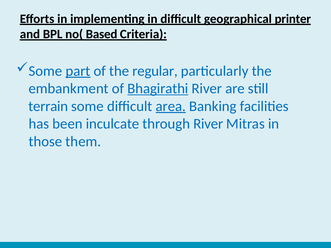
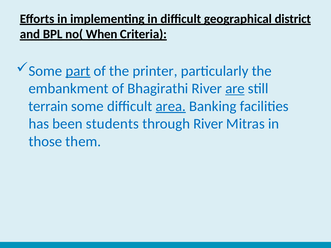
printer: printer -> district
Based: Based -> When
regular: regular -> printer
Bhagirathi underline: present -> none
are underline: none -> present
inculcate: inculcate -> students
